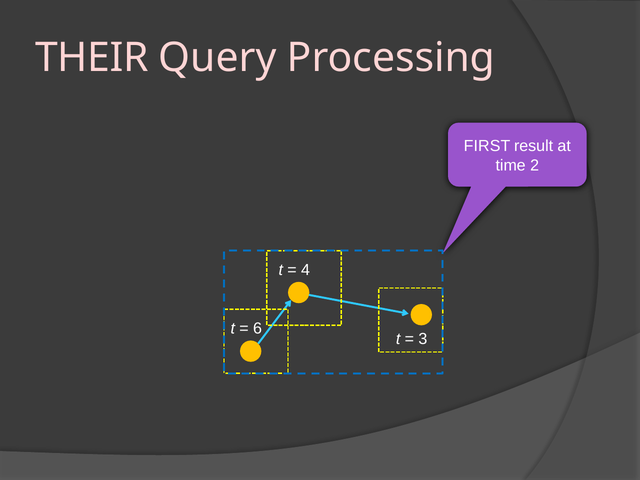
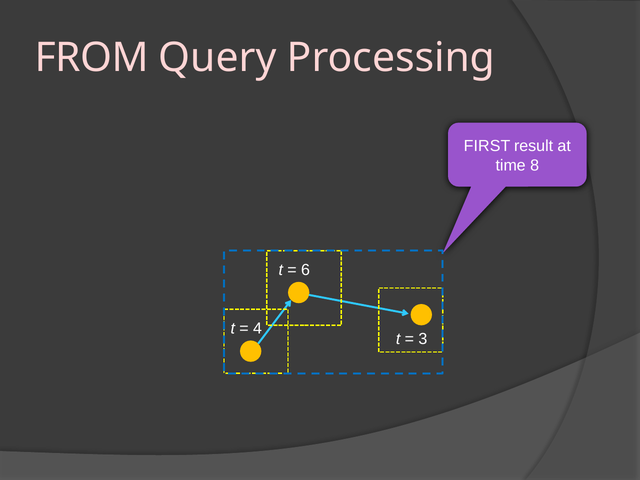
THEIR: THEIR -> FROM
2: 2 -> 8
4: 4 -> 6
6: 6 -> 4
